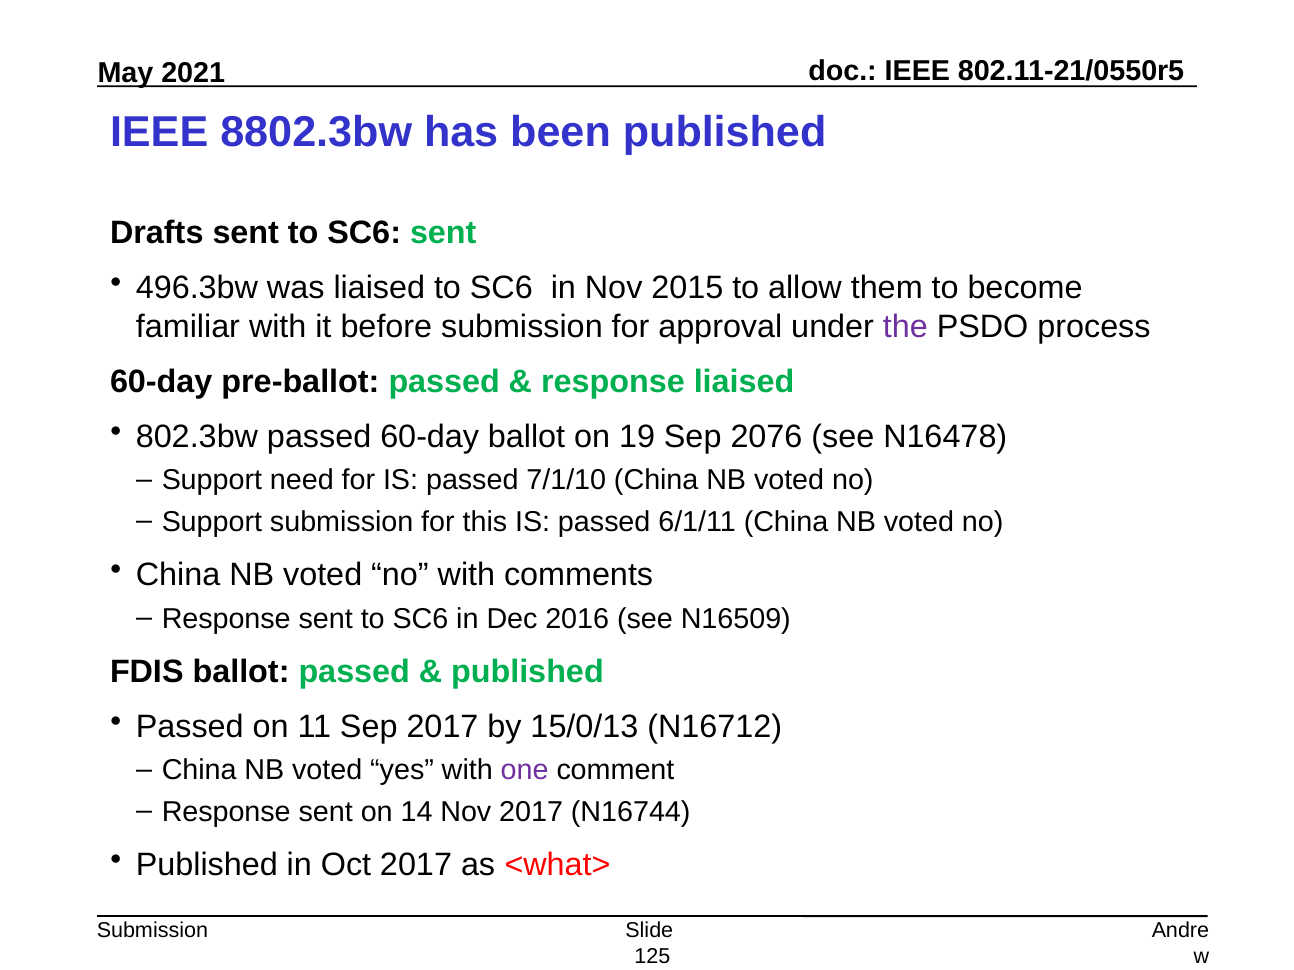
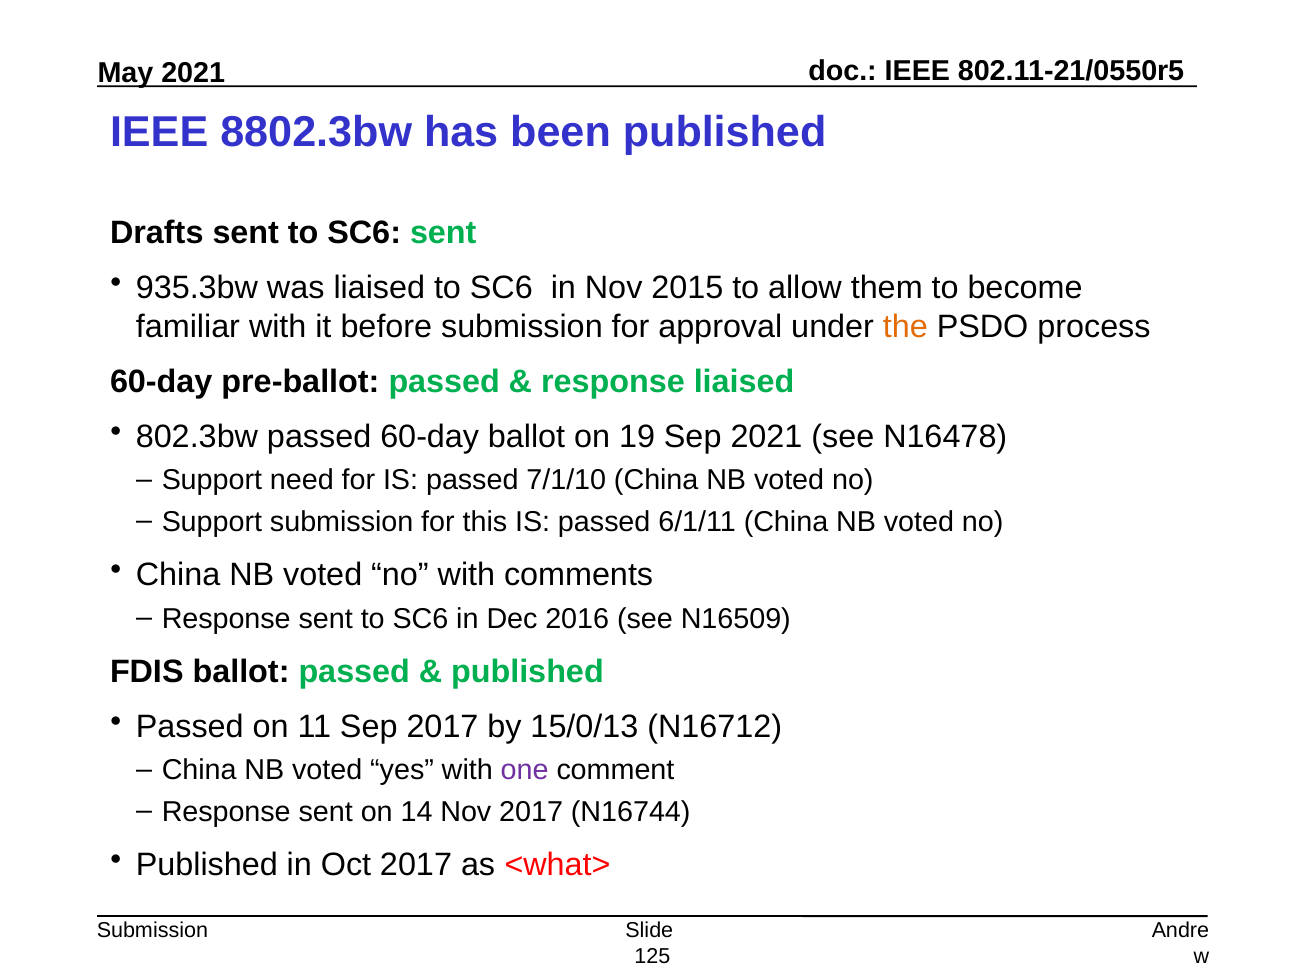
496.3bw: 496.3bw -> 935.3bw
the colour: purple -> orange
Sep 2076: 2076 -> 2021
